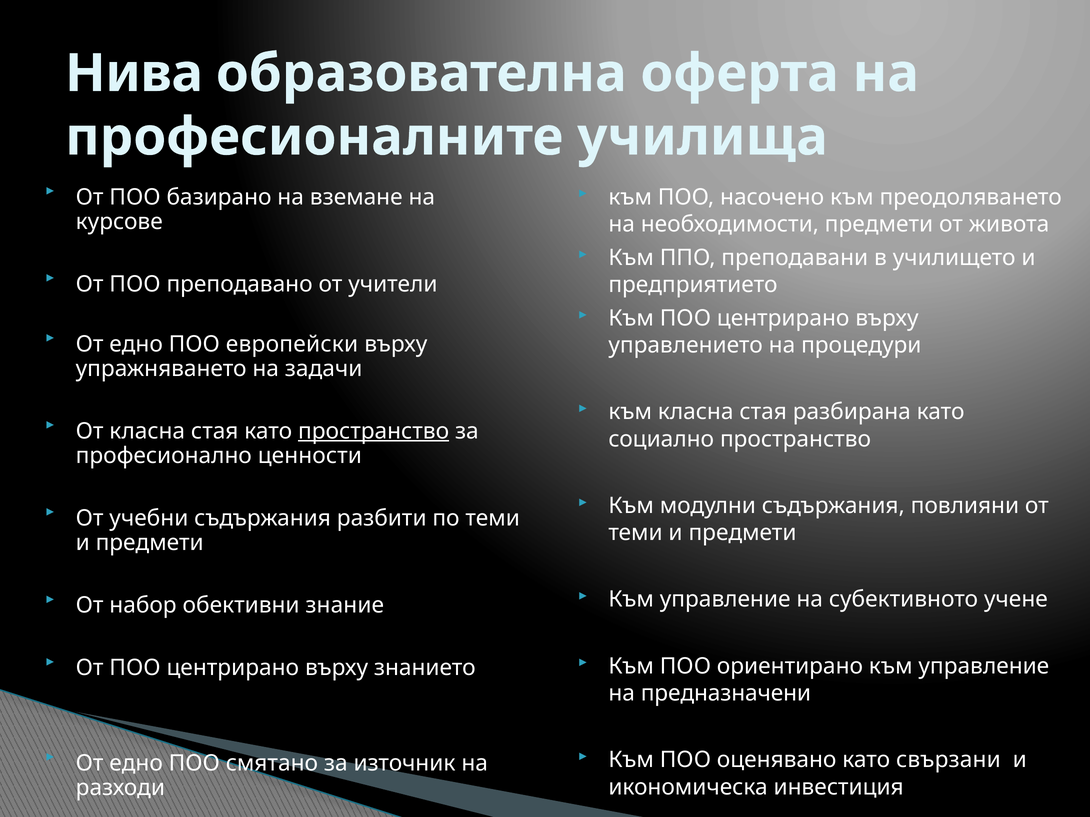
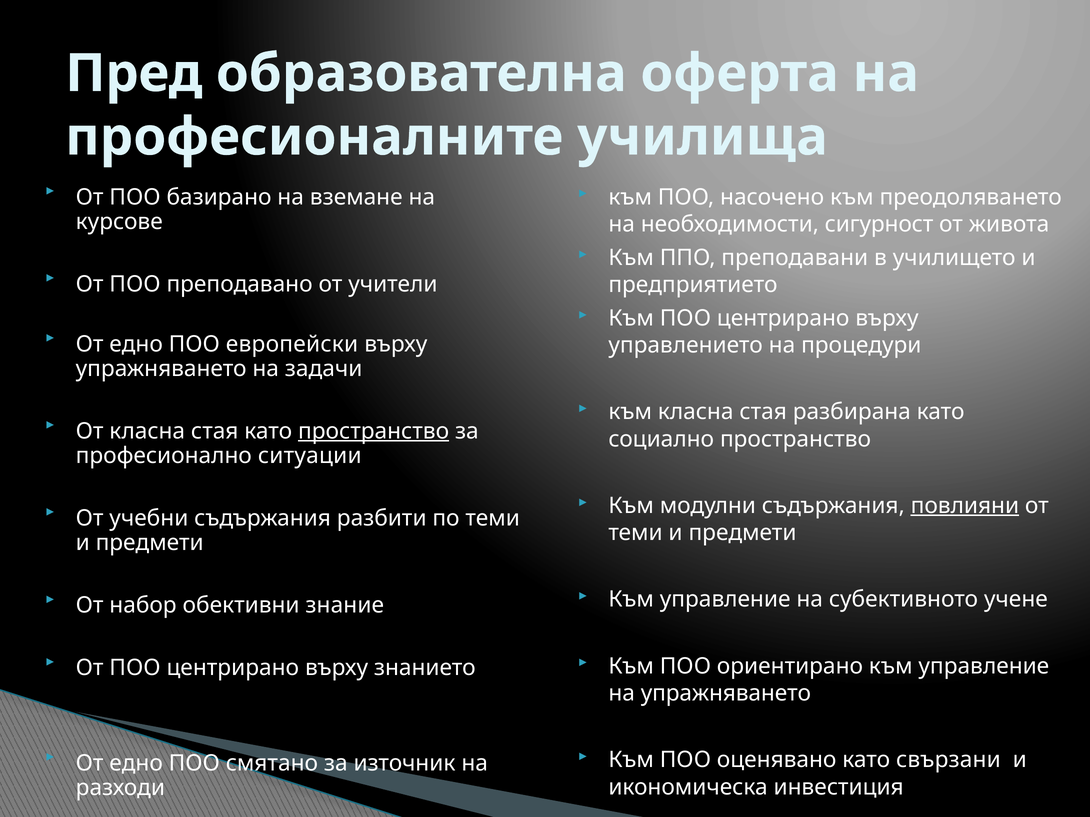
Нива: Нива -> Пред
необходимости предмети: предмети -> сигурност
ценности: ценности -> ситуации
повлияни underline: none -> present
на предназначени: предназначени -> упражняването
